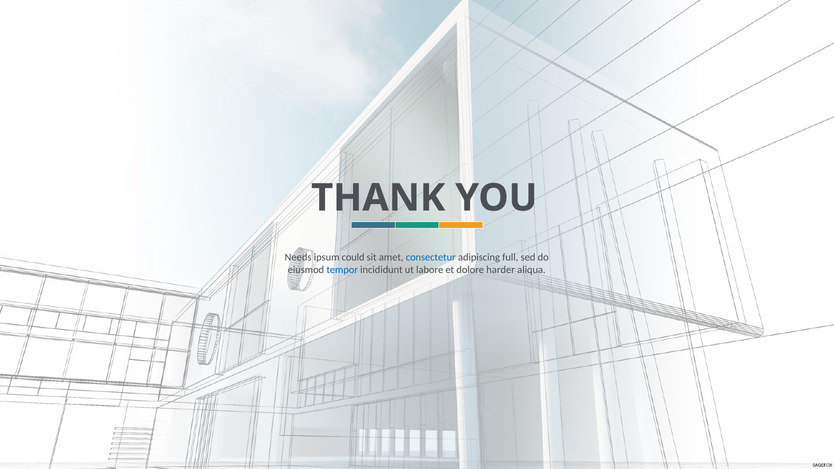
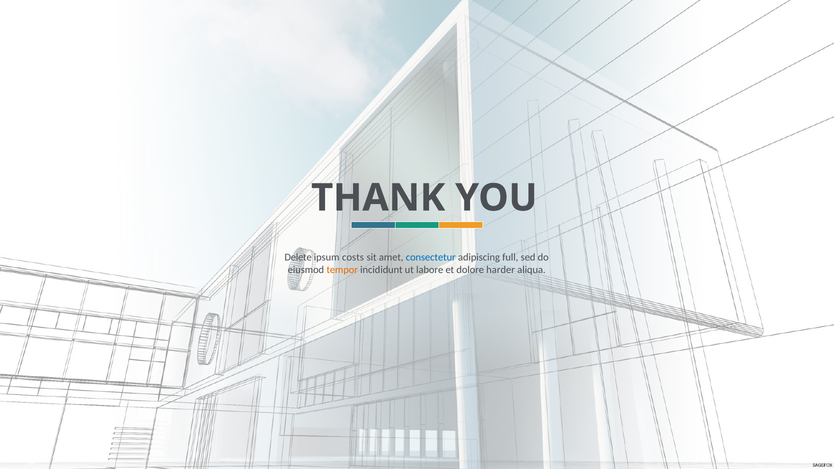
Needs: Needs -> Delete
could: could -> costs
tempor colour: blue -> orange
